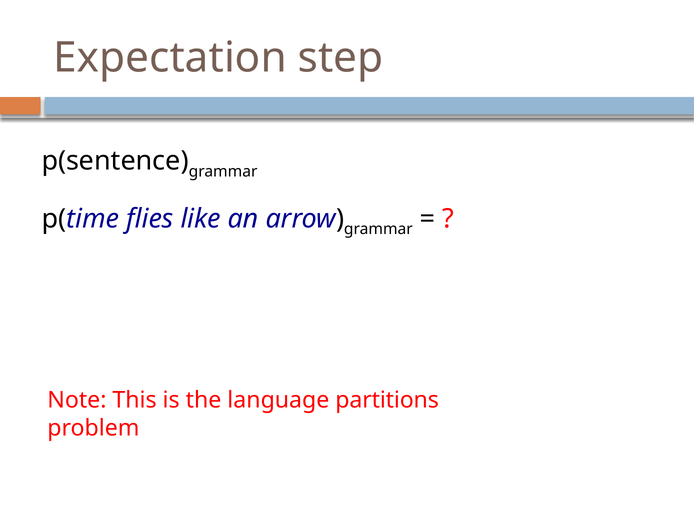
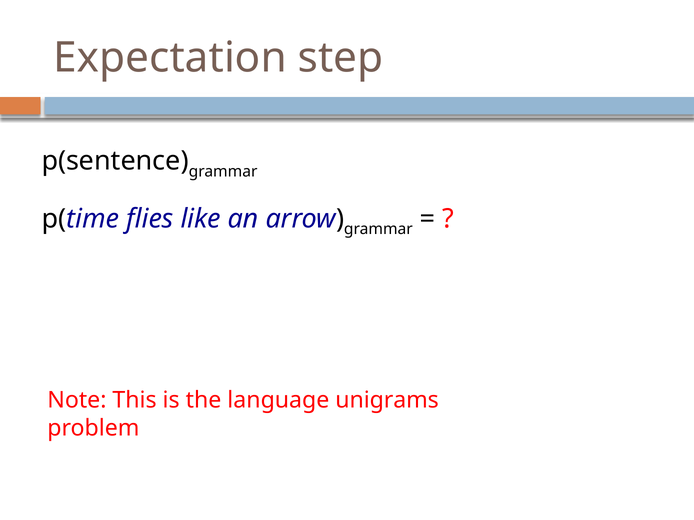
partitions: partitions -> unigrams
